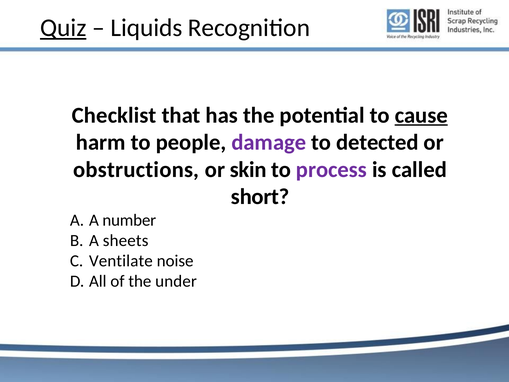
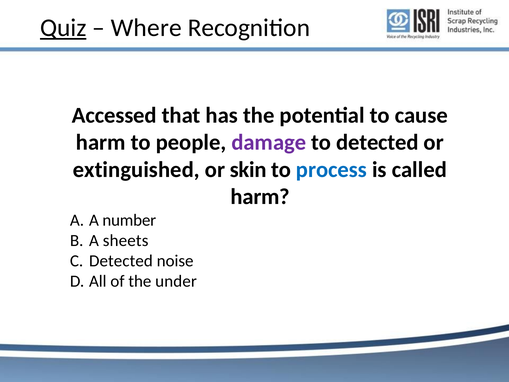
Liquids: Liquids -> Where
Checklist: Checklist -> Accessed
cause underline: present -> none
obstructions: obstructions -> extinguished
process colour: purple -> blue
short at (260, 197): short -> harm
Ventilate at (121, 261): Ventilate -> Detected
